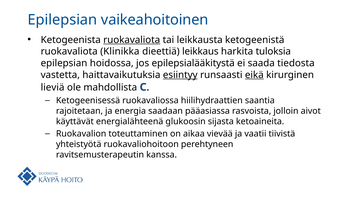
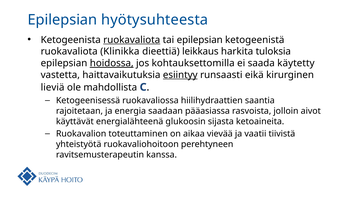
vaikeahoitoinen: vaikeahoitoinen -> hyötysuhteesta
tai leikkausta: leikkausta -> epilepsian
hoidossa underline: none -> present
epilepsialääkitystä: epilepsialääkitystä -> kohtauksettomilla
tiedosta: tiedosta -> käytetty
eikä underline: present -> none
